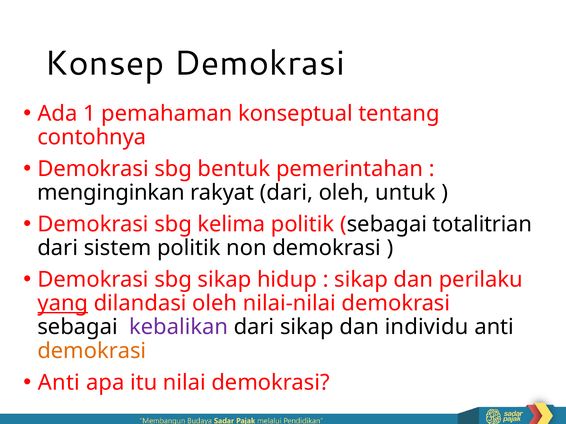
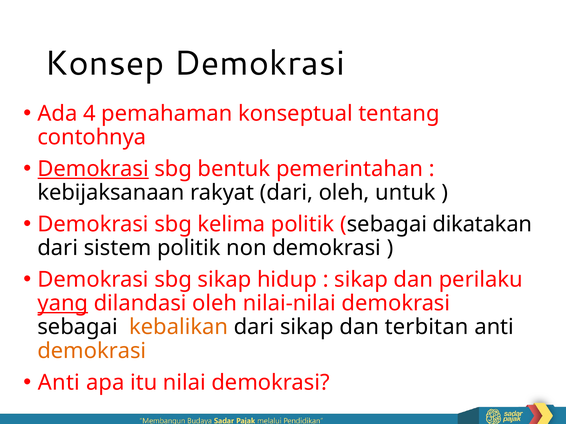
1: 1 -> 4
Demokrasi at (93, 169) underline: none -> present
menginginkan: menginginkan -> kebijaksanaan
totalitrian: totalitrian -> dikatakan
kebalikan colour: purple -> orange
individu: individu -> terbitan
